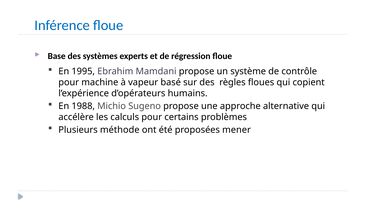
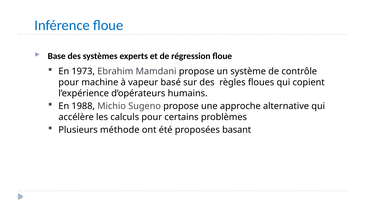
1995: 1995 -> 1973
mener: mener -> basant
